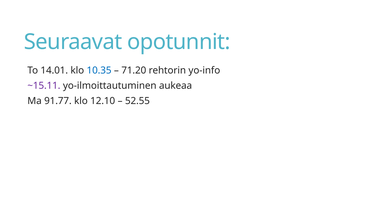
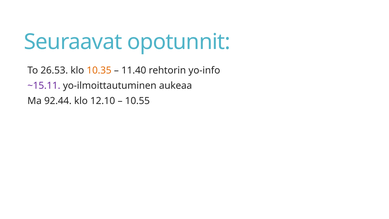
14.01: 14.01 -> 26.53
10.35 colour: blue -> orange
71.20: 71.20 -> 11.40
91.77: 91.77 -> 92.44
52.55: 52.55 -> 10.55
